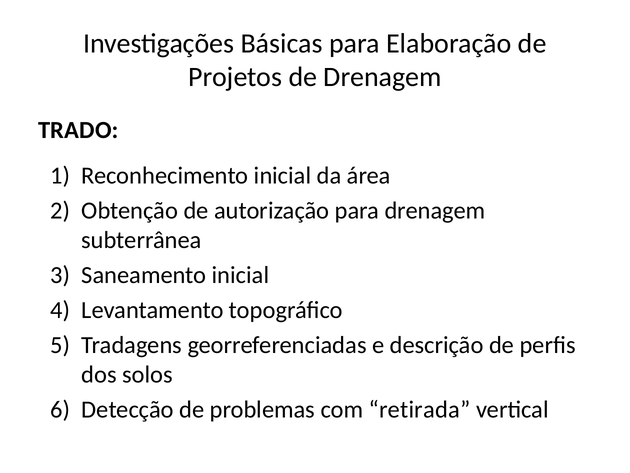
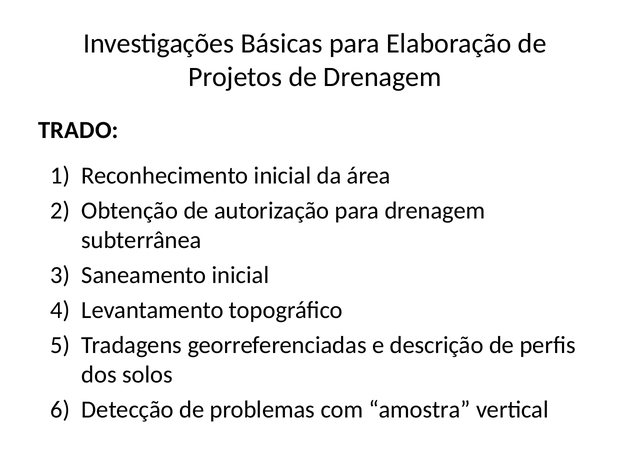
retirada: retirada -> amostra
